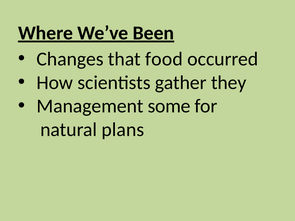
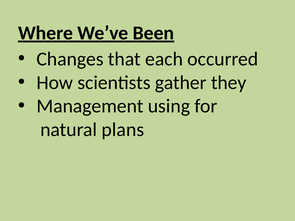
food: food -> each
some: some -> using
